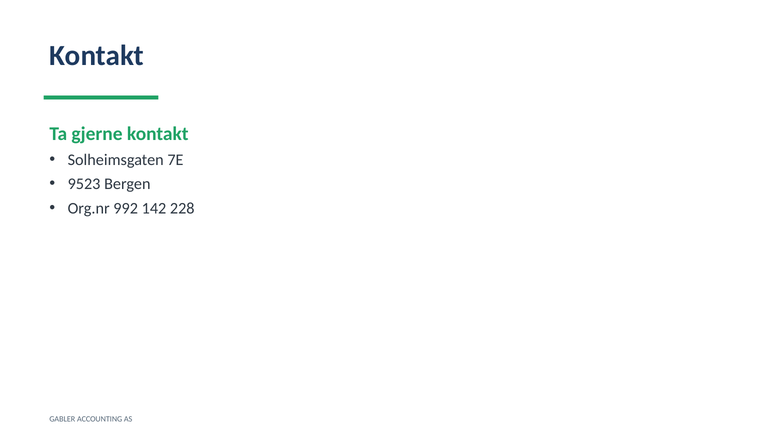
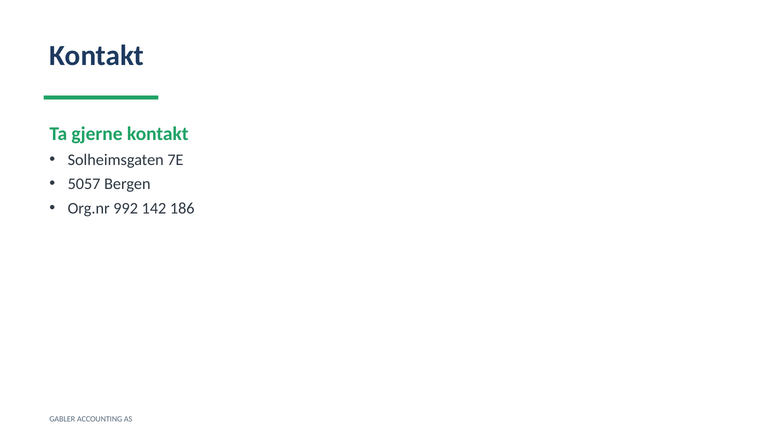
9523: 9523 -> 5057
228: 228 -> 186
